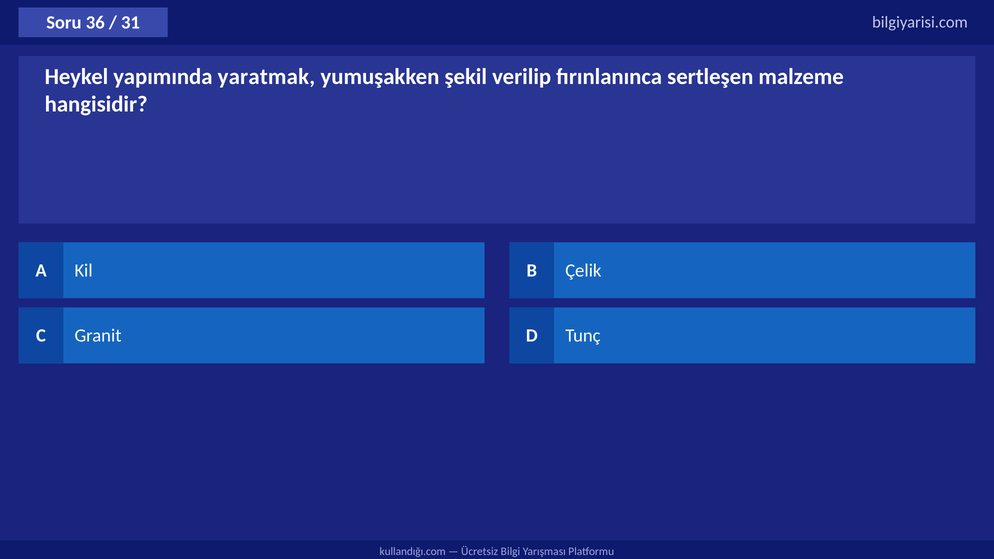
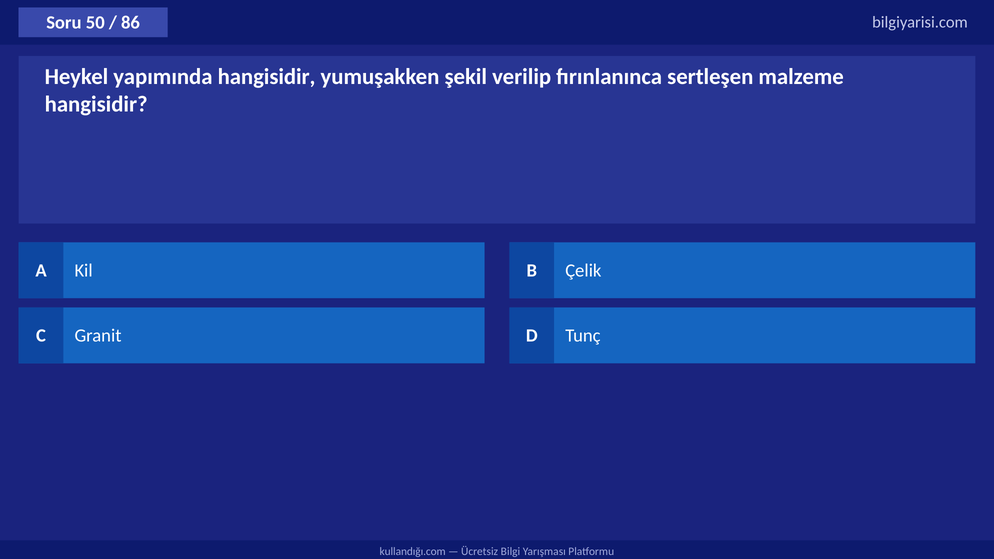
36: 36 -> 50
31: 31 -> 86
yapımında yaratmak: yaratmak -> hangisidir
